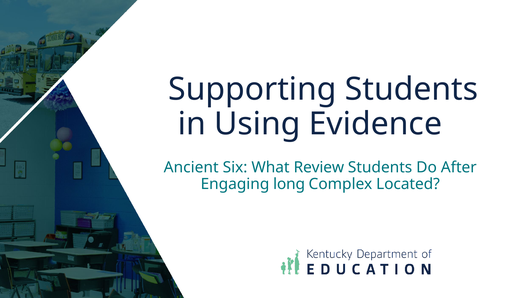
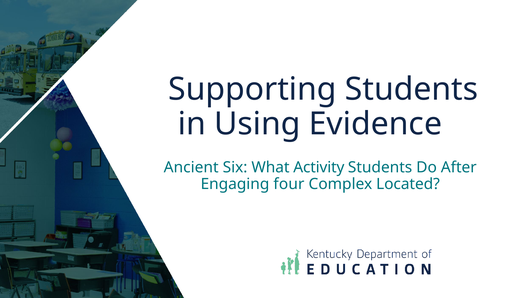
Review: Review -> Activity
long: long -> four
